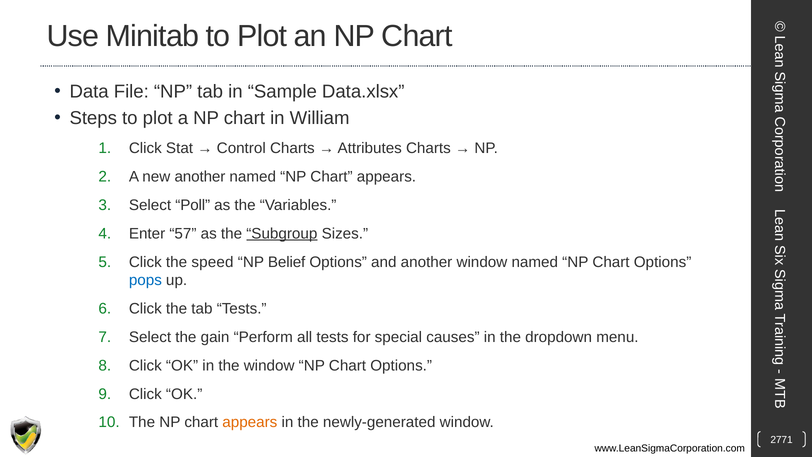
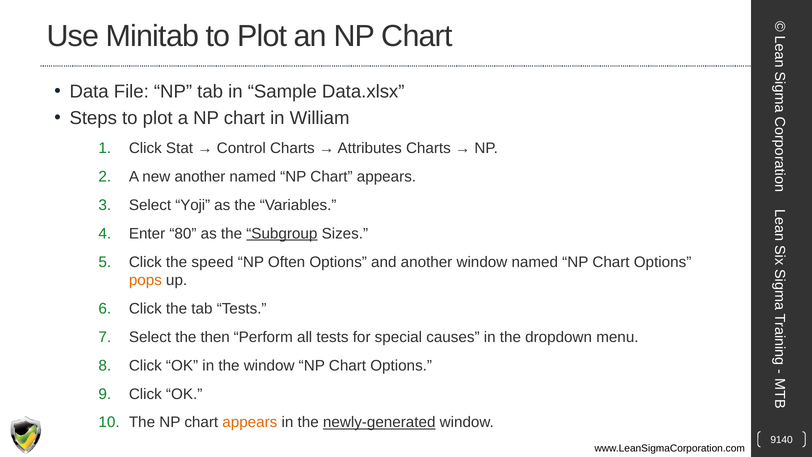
Poll: Poll -> Yoji
57: 57 -> 80
Belief: Belief -> Often
pops colour: blue -> orange
gain: gain -> then
newly-generated underline: none -> present
2771: 2771 -> 9140
